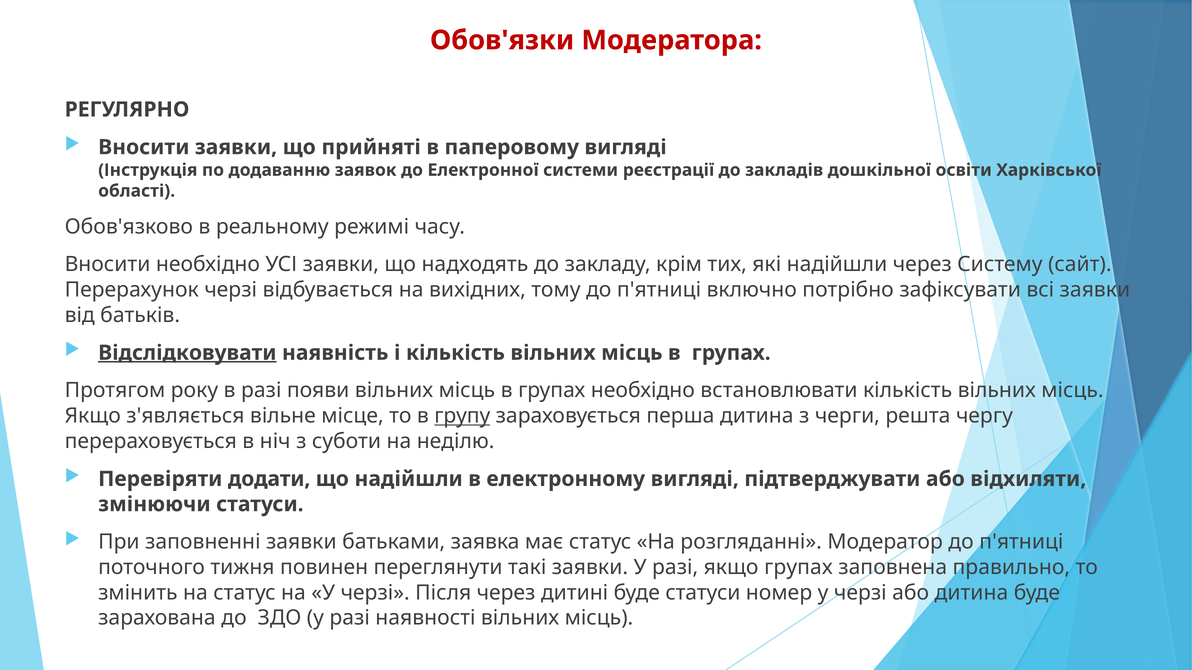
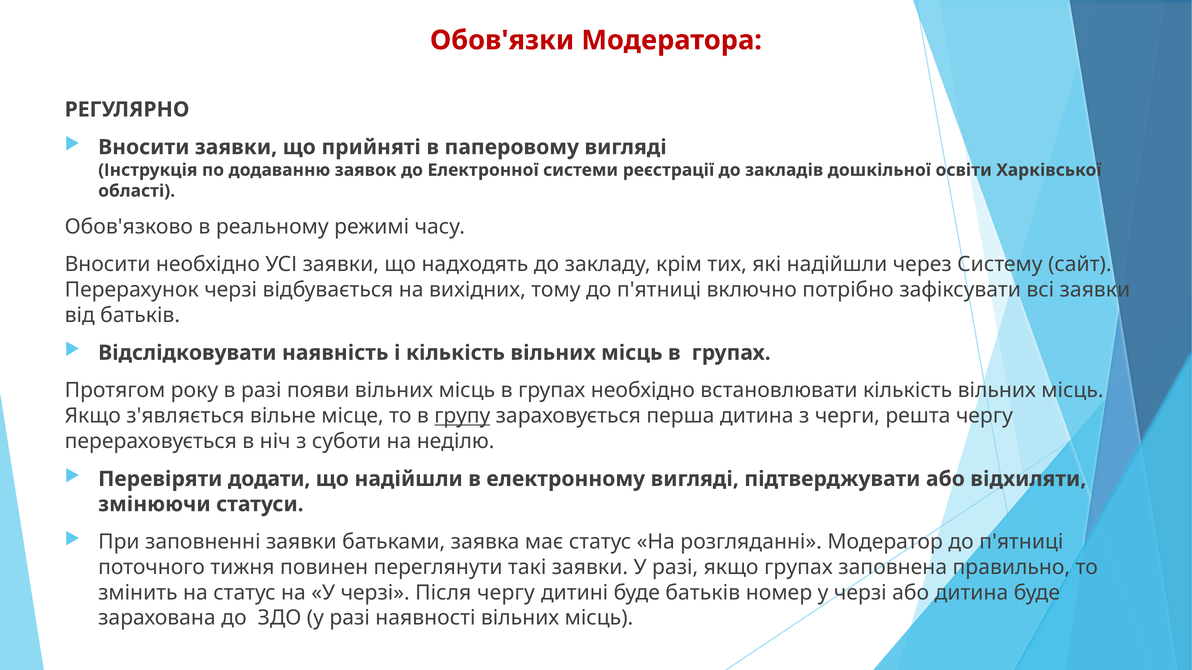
Відслідковувати underline: present -> none
Після через: через -> чергу
буде статуси: статуси -> батьків
